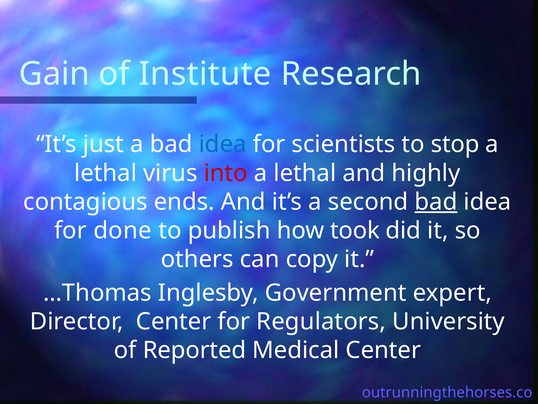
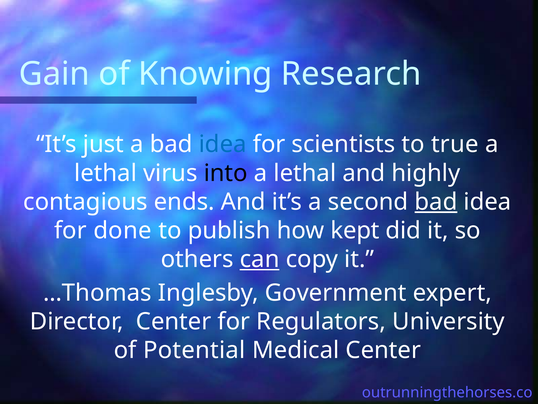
Institute: Institute -> Knowing
stop: stop -> true
into colour: red -> black
took: took -> kept
can underline: none -> present
Reported: Reported -> Potential
